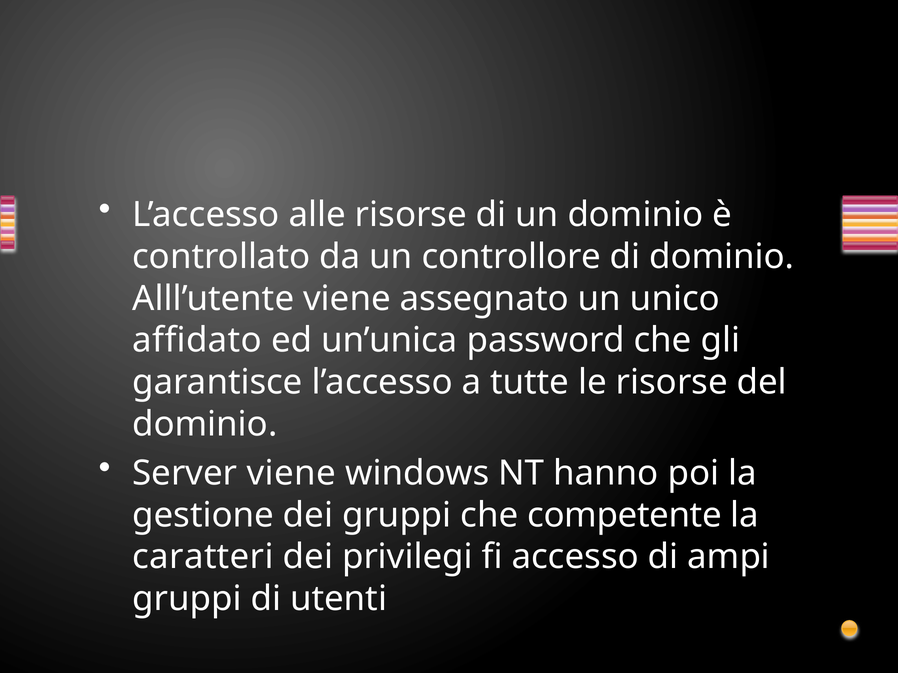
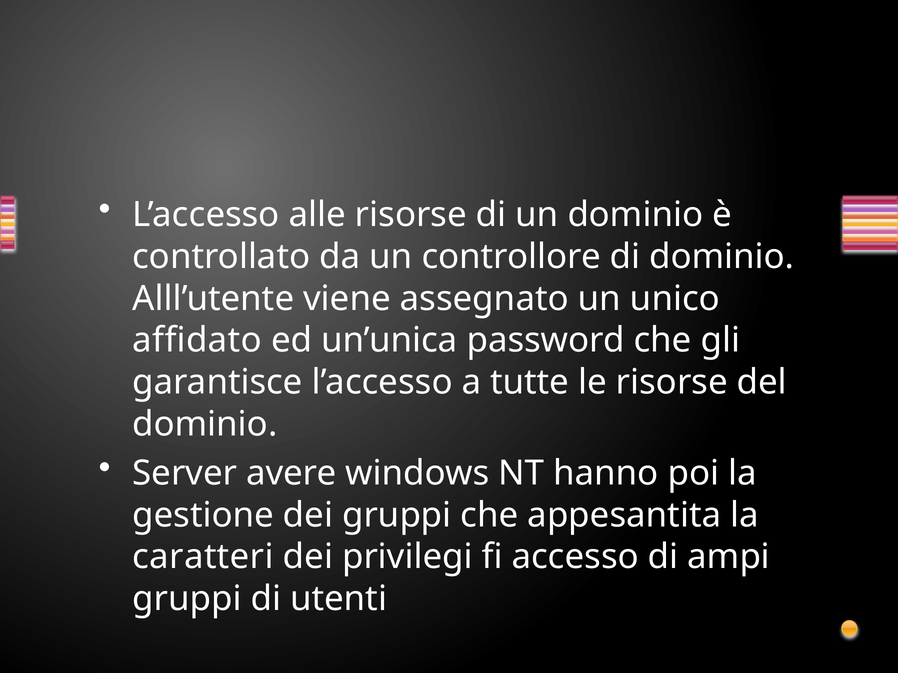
Server viene: viene -> avere
competente: competente -> appesantita
